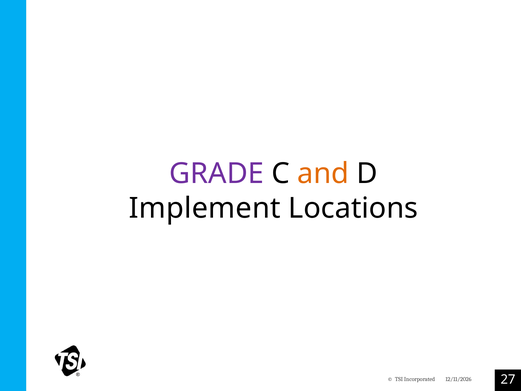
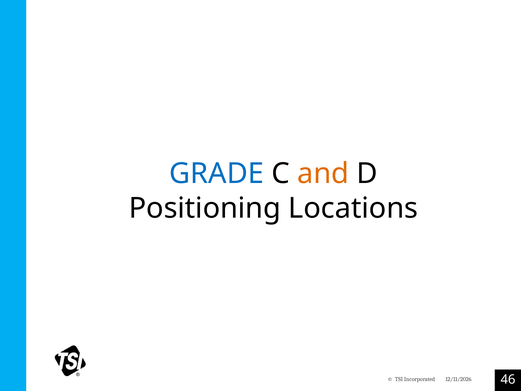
GRADE colour: purple -> blue
Implement: Implement -> Positioning
27: 27 -> 46
